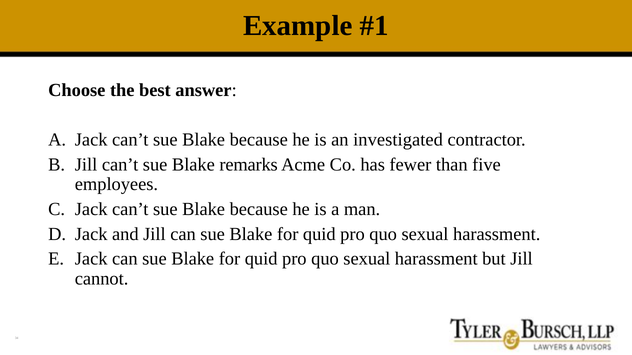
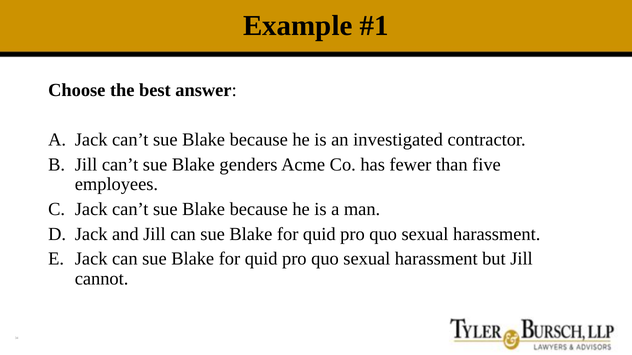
remarks: remarks -> genders
